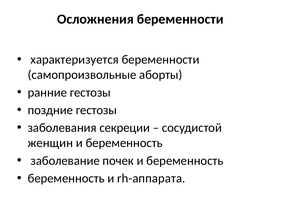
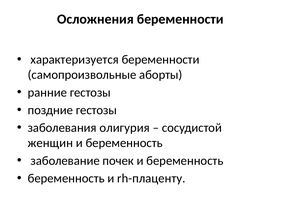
секреции: секреции -> олигурия
rh-аппарата: rh-аппарата -> rh-плаценту
